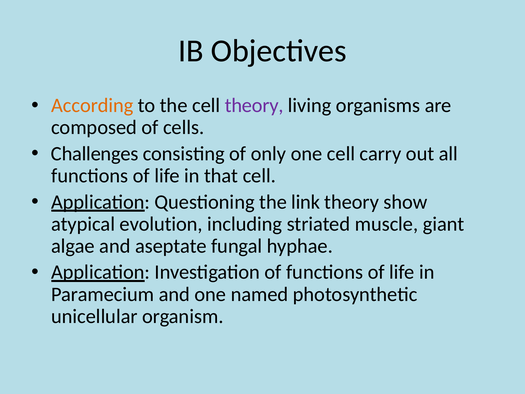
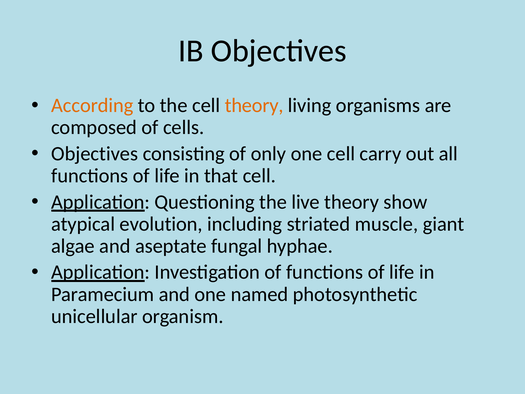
theory at (254, 105) colour: purple -> orange
Challenges at (95, 154): Challenges -> Objectives
link: link -> live
